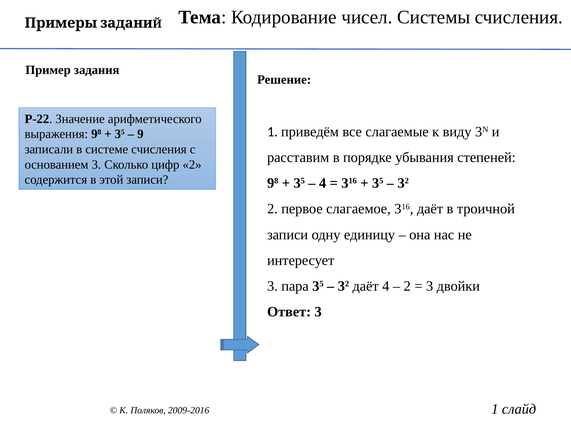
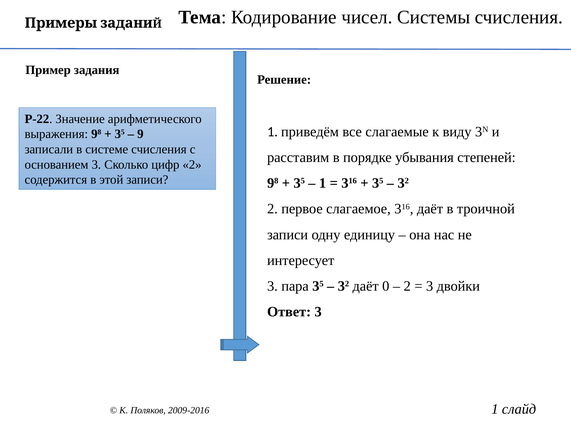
4 at (323, 183): 4 -> 1
даёт 4: 4 -> 0
